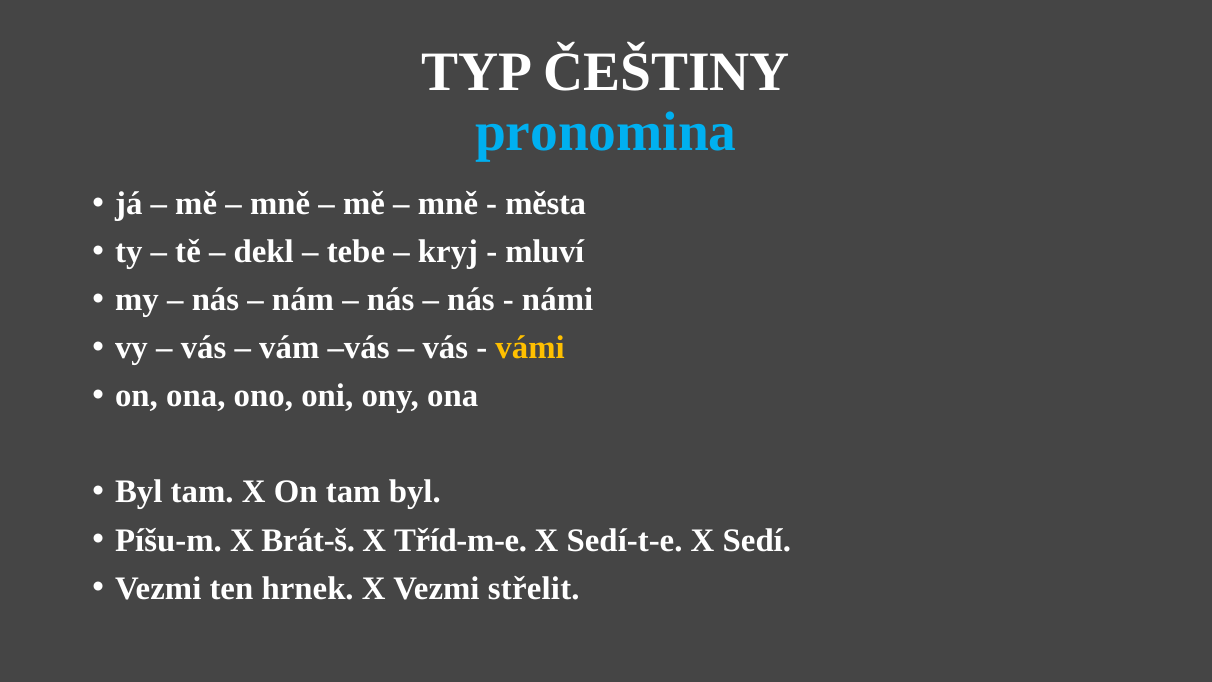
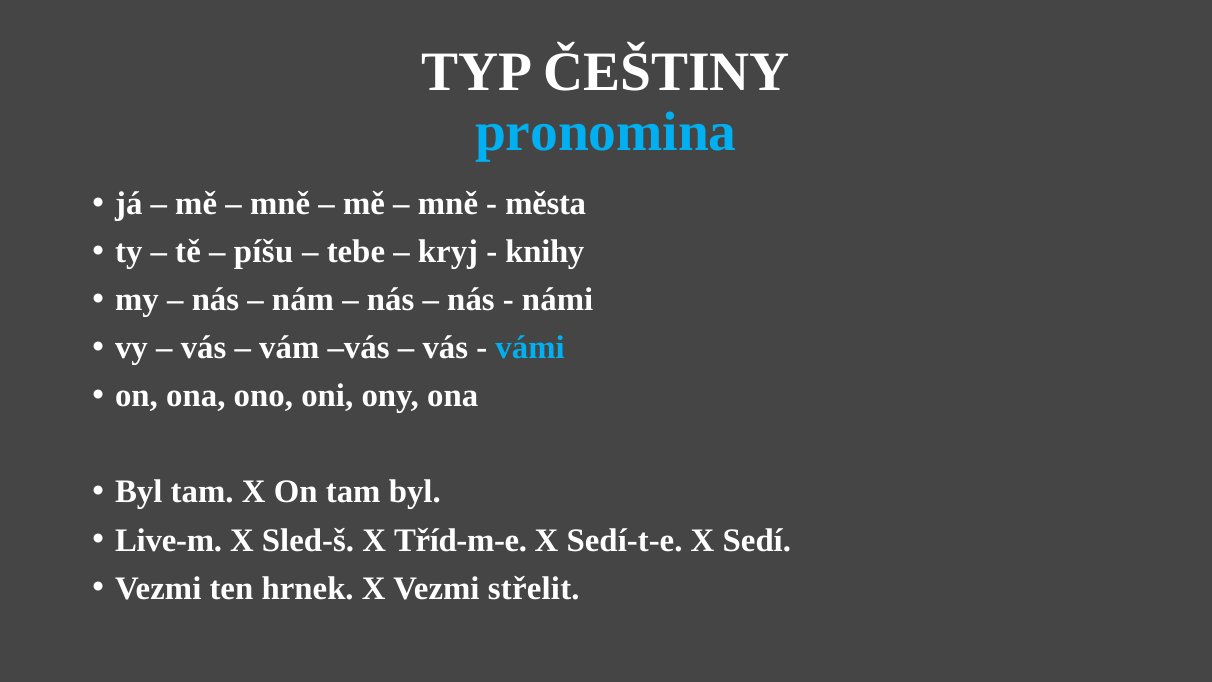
dekl: dekl -> píšu
mluví: mluví -> knihy
vámi colour: yellow -> light blue
Píšu-m: Píšu-m -> Live-m
Brát-š: Brát-š -> Sled-š
